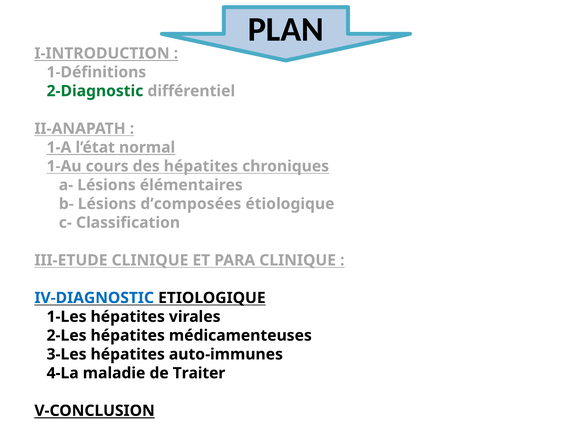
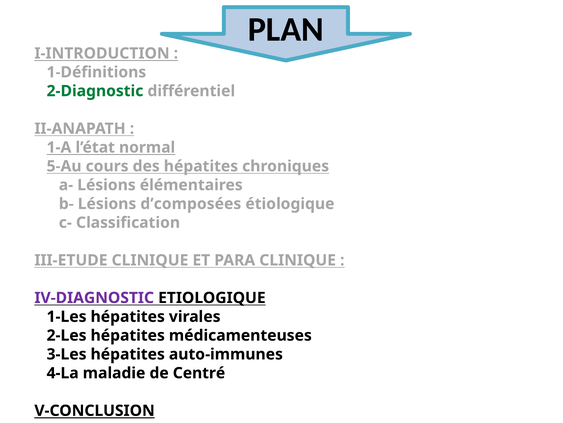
1-Au: 1-Au -> 5-Au
IV-DIAGNOSTIC colour: blue -> purple
Traiter: Traiter -> Centré
